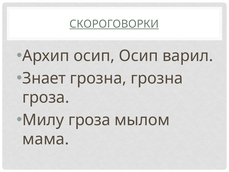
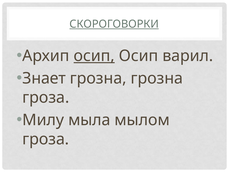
осип at (94, 56) underline: none -> present
Милу гроза: гроза -> мыла
мама at (46, 139): мама -> гроза
